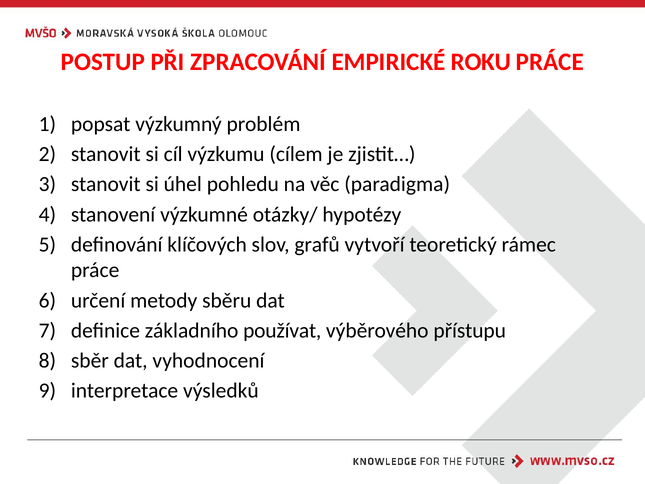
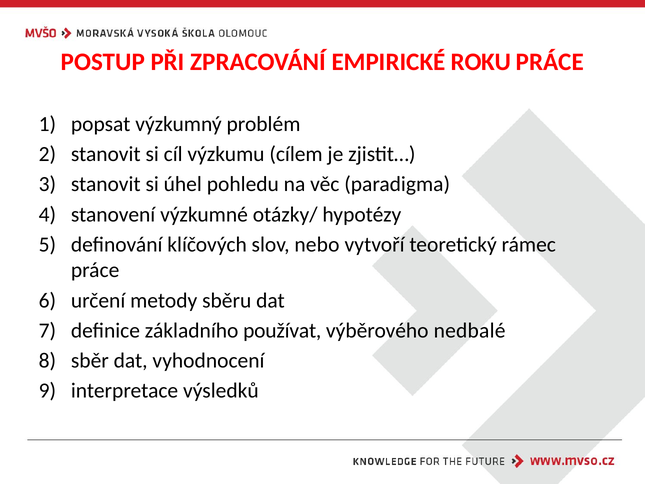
grafů: grafů -> nebo
přístupu: přístupu -> nedbalé
